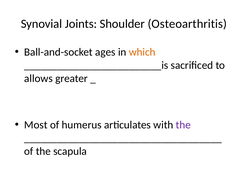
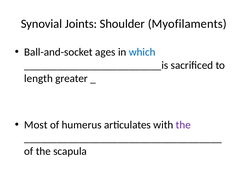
Osteoarthritis: Osteoarthritis -> Myofilaments
which colour: orange -> blue
allows: allows -> length
